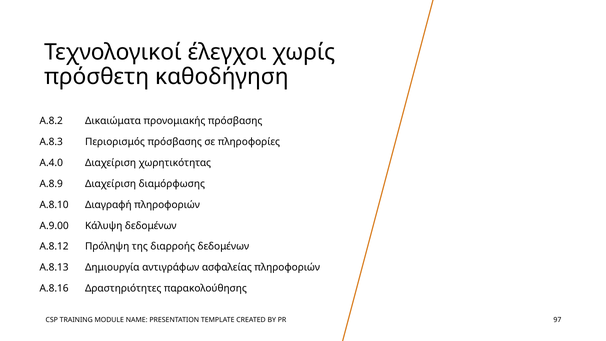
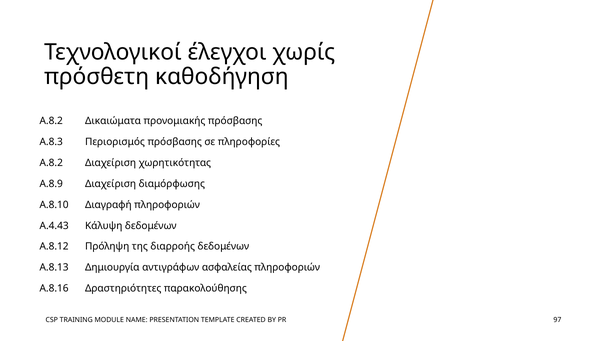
A.4.0 at (51, 163): A.4.0 -> A.8.2
A.9.00: A.9.00 -> A.4.43
